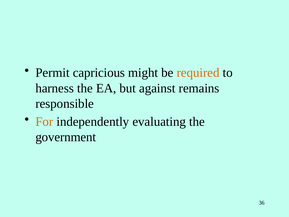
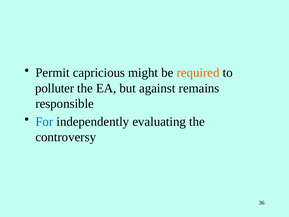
harness: harness -> polluter
For colour: orange -> blue
government: government -> controversy
